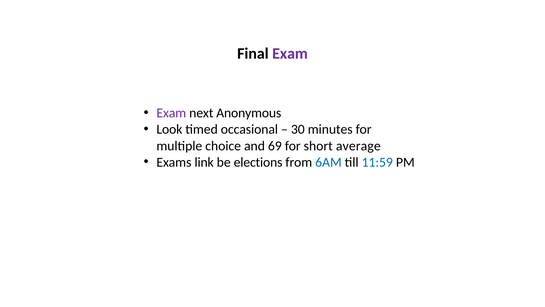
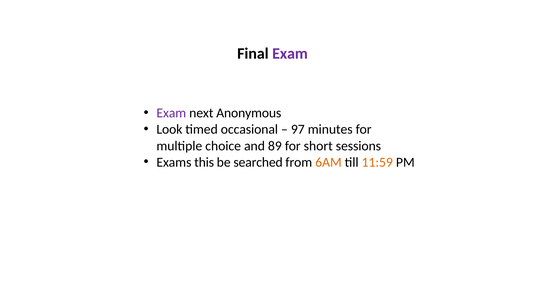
30: 30 -> 97
69: 69 -> 89
average: average -> sessions
link: link -> this
elections: elections -> searched
6AM colour: blue -> orange
11:59 colour: blue -> orange
